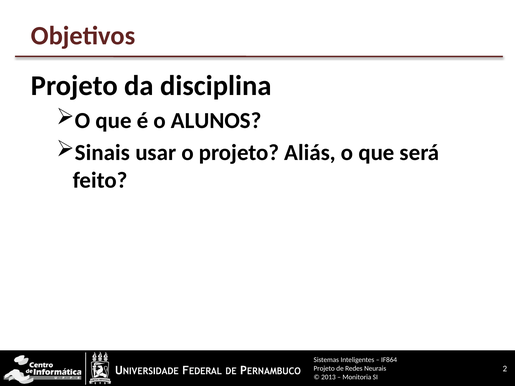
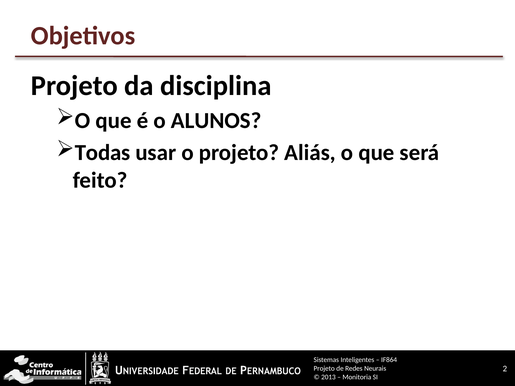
Sinais: Sinais -> Todas
